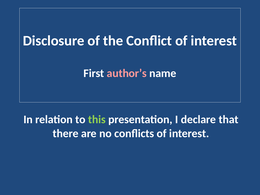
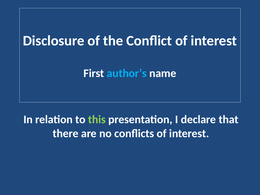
author’s colour: pink -> light blue
